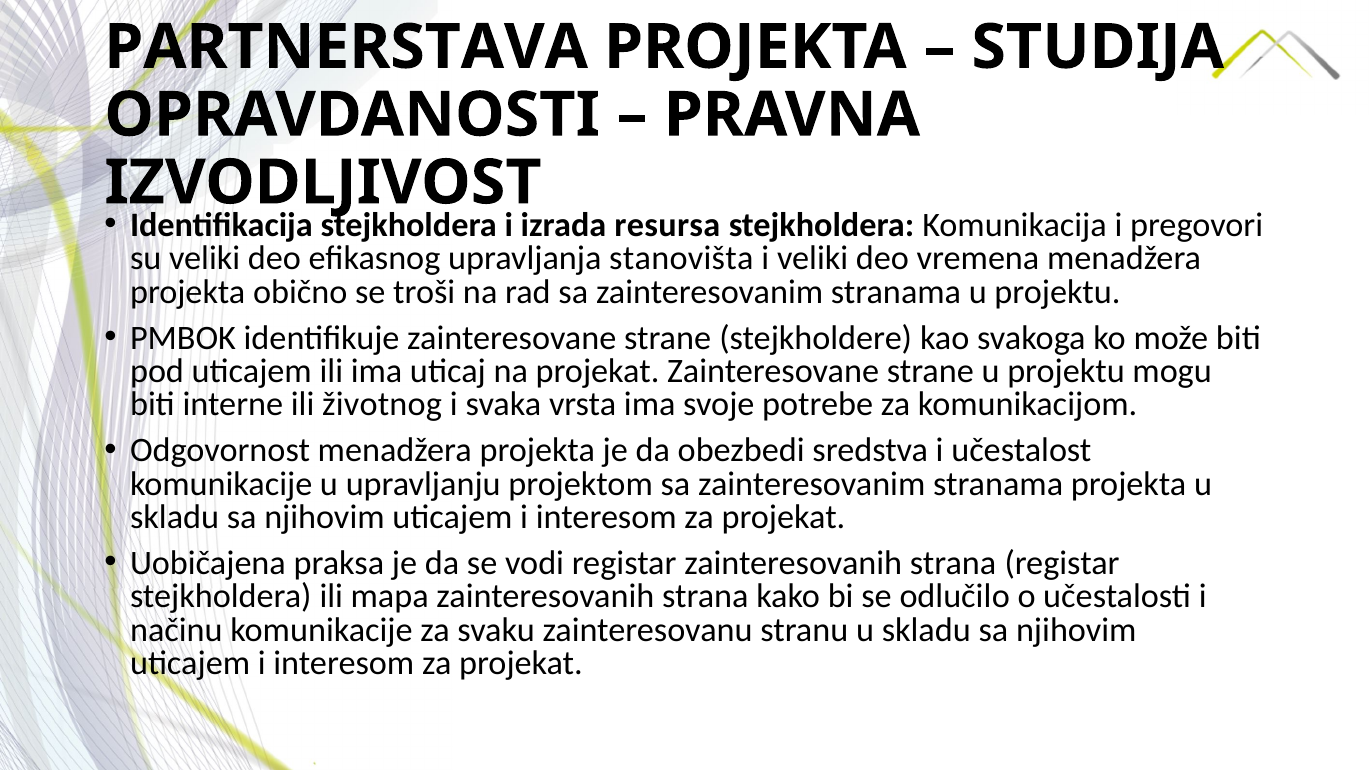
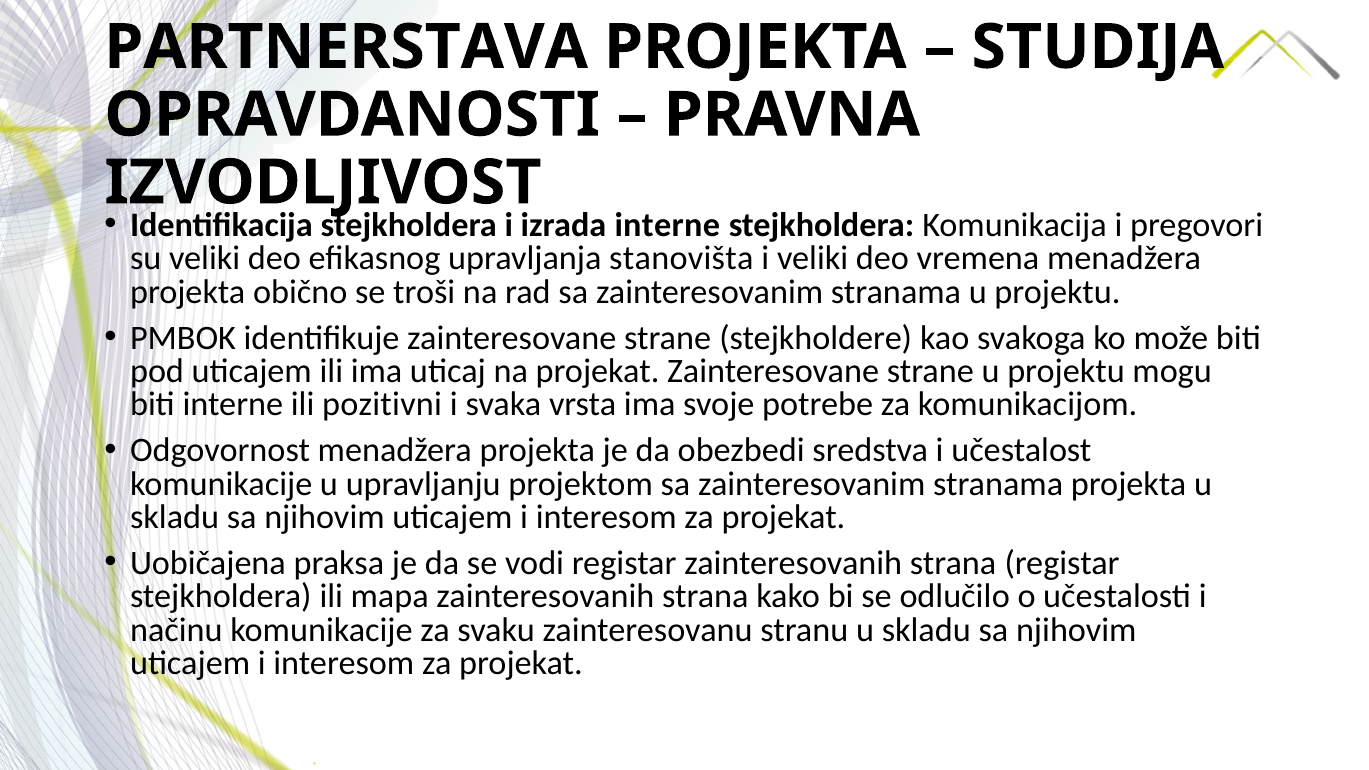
izrada resursa: resursa -> interne
životnog: životnog -> pozitivni
